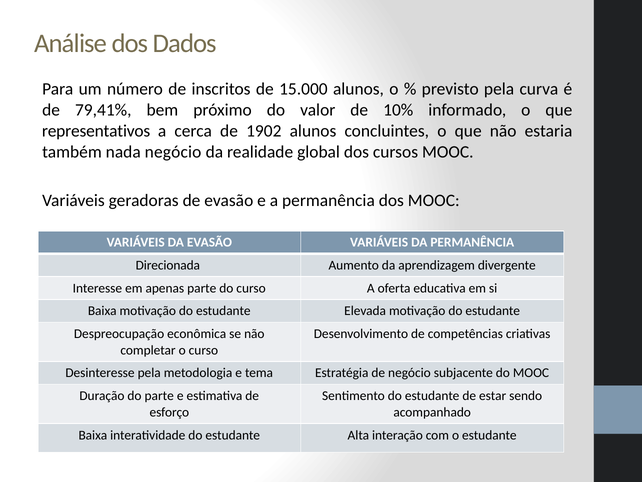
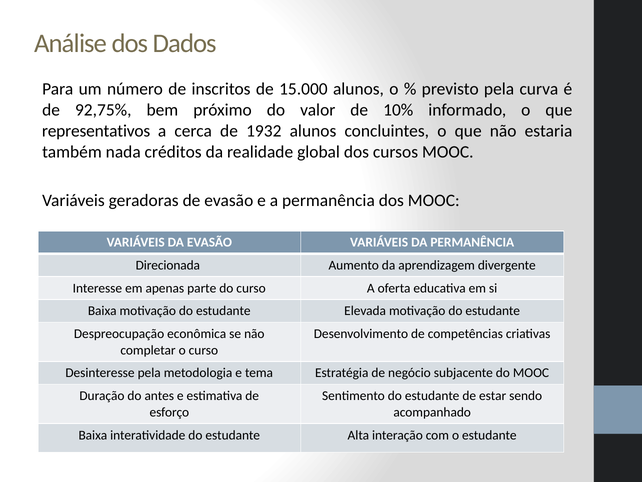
79,41%: 79,41% -> 92,75%
1902: 1902 -> 1932
nada negócio: negócio -> créditos
do parte: parte -> antes
